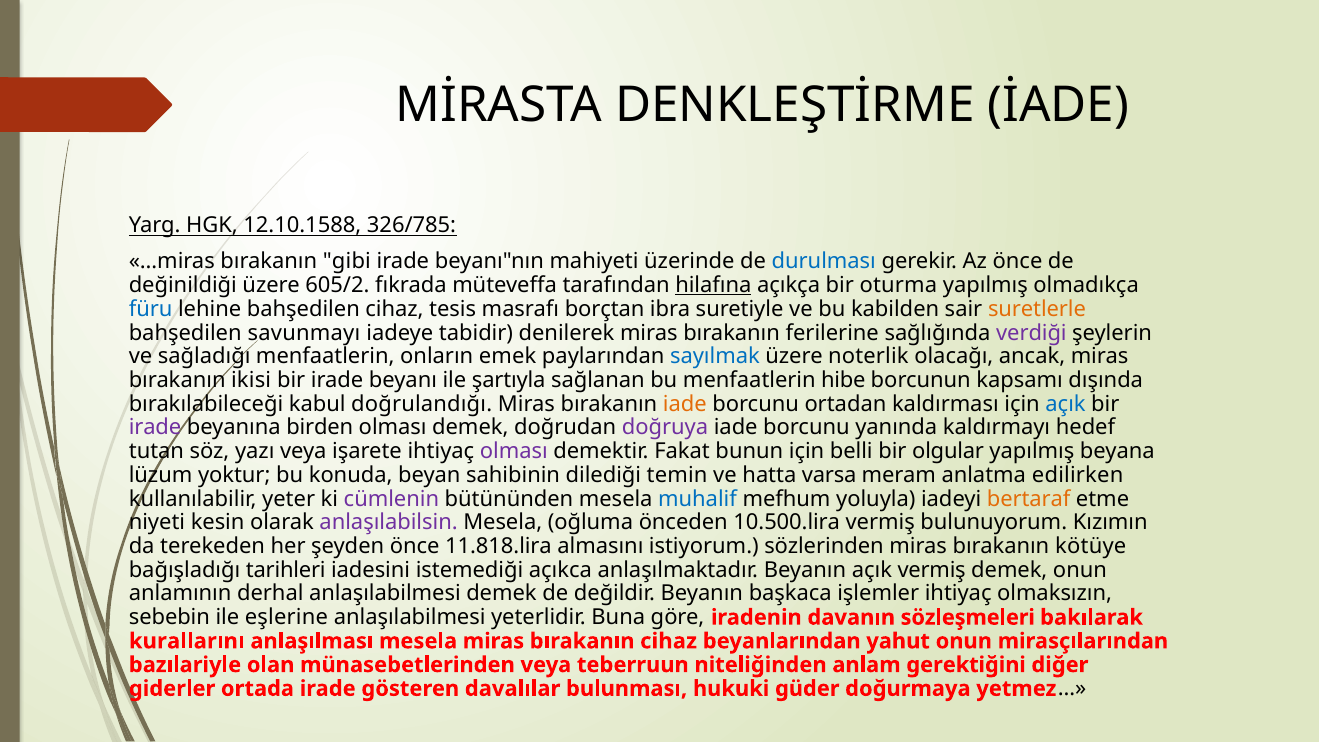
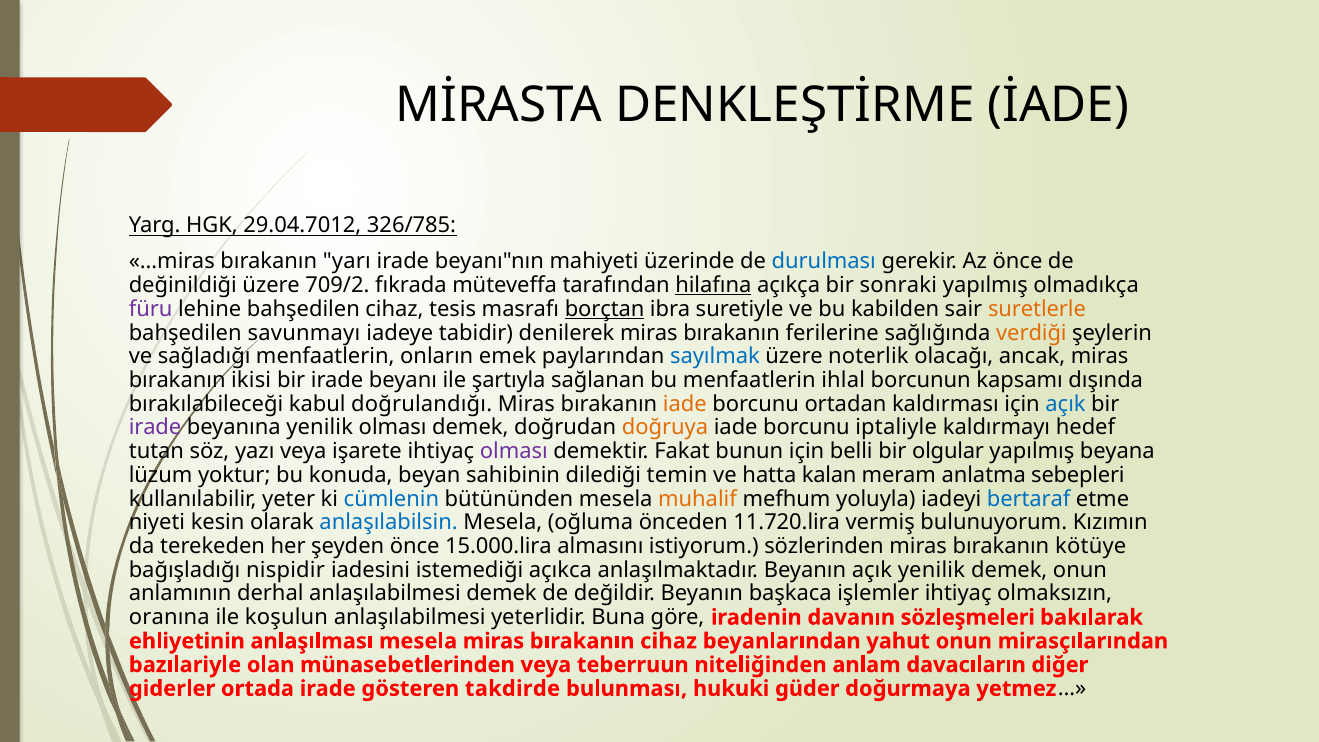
12.10.1588: 12.10.1588 -> 29.04.7012
gibi: gibi -> yarı
605/2: 605/2 -> 709/2
oturma: oturma -> sonraki
füru colour: blue -> purple
borçtan underline: none -> present
verdiği colour: purple -> orange
hibe: hibe -> ihlal
beyanına birden: birden -> yenilik
doğruya colour: purple -> orange
yanında: yanında -> iptaliyle
varsa: varsa -> kalan
edilirken: edilirken -> sebepleri
cümlenin colour: purple -> blue
muhalif colour: blue -> orange
bertaraf colour: orange -> blue
anlaşılabilsin colour: purple -> blue
10.500.lira: 10.500.lira -> 11.720.lira
11.818.lira: 11.818.lira -> 15.000.lira
tarihleri: tarihleri -> nispidir
açık vermiş: vermiş -> yenilik
sebebin: sebebin -> oranına
eşlerine: eşlerine -> koşulun
kurallarını: kurallarını -> ehliyetinin
gerektiğini: gerektiğini -> davacıların
davalılar: davalılar -> takdirde
